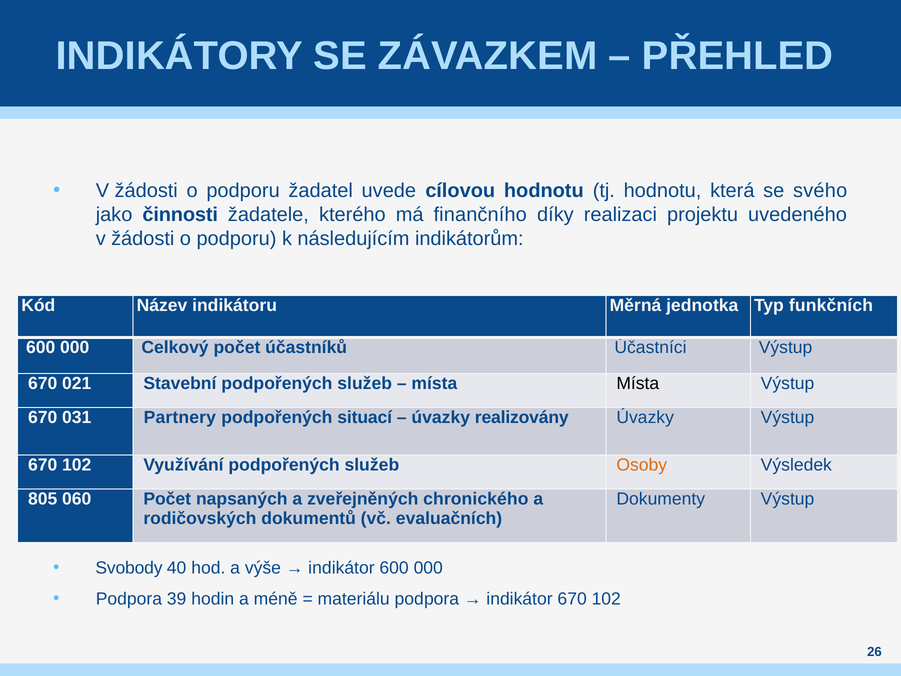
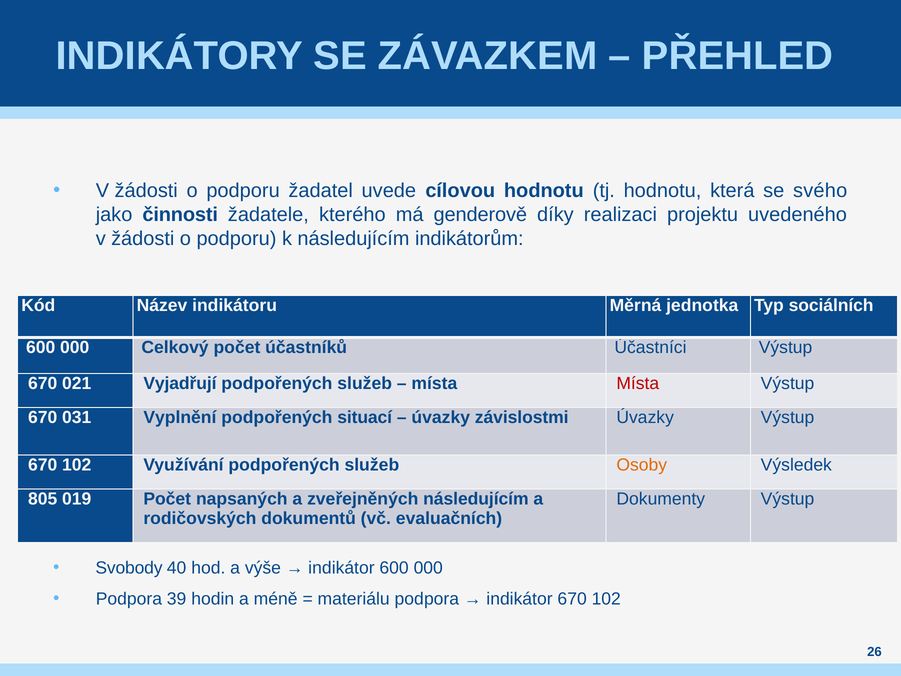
finančního: finančního -> genderově
funkčních: funkčních -> sociálních
Stavební: Stavební -> Vyjadřují
Místa at (638, 383) colour: black -> red
Partnery: Partnery -> Vyplnění
realizovány: realizovány -> závislostmi
060: 060 -> 019
zveřejněných chronického: chronického -> následujícím
